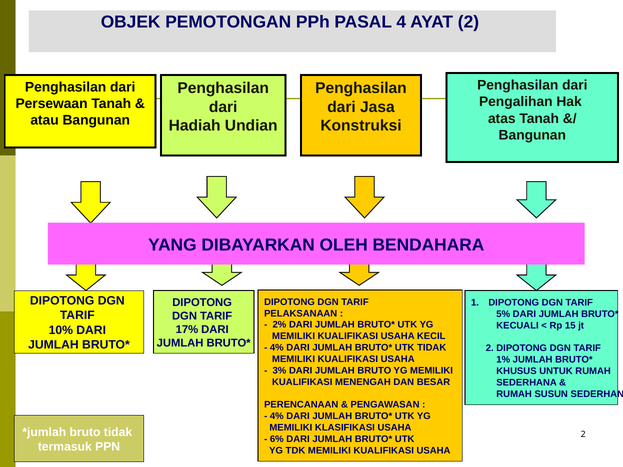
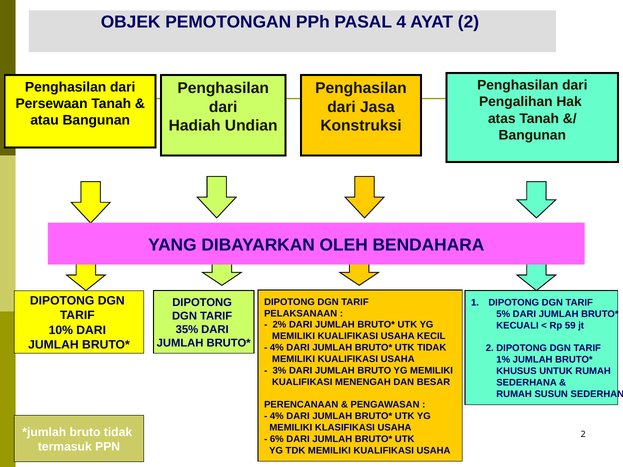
15: 15 -> 59
17%: 17% -> 35%
